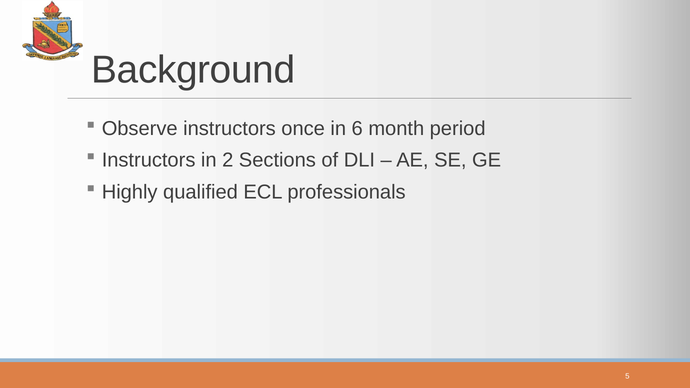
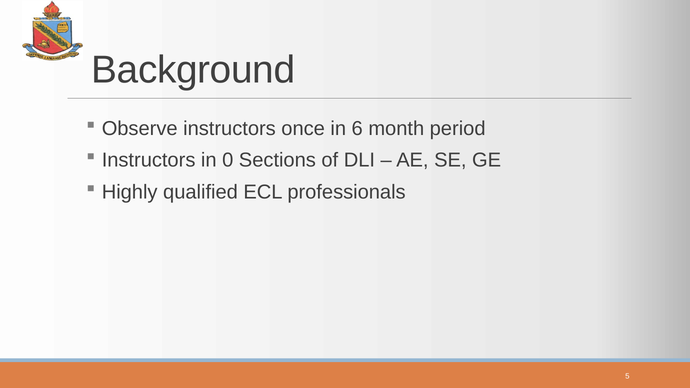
2: 2 -> 0
